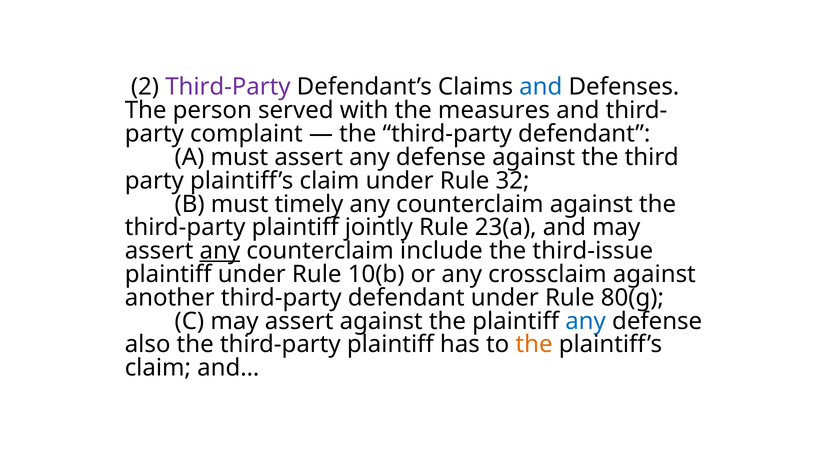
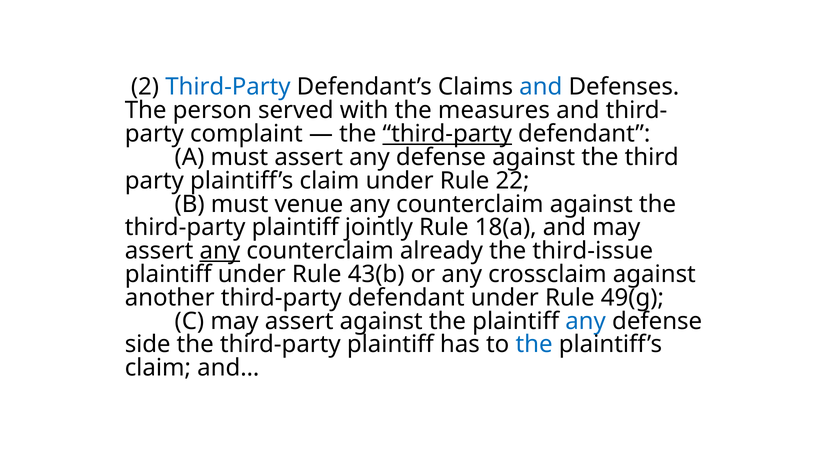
Third-Party at (228, 87) colour: purple -> blue
third-party at (447, 134) underline: none -> present
32: 32 -> 22
timely: timely -> venue
23(a: 23(a -> 18(a
include: include -> already
10(b: 10(b -> 43(b
80(g: 80(g -> 49(g
also: also -> side
the at (534, 345) colour: orange -> blue
